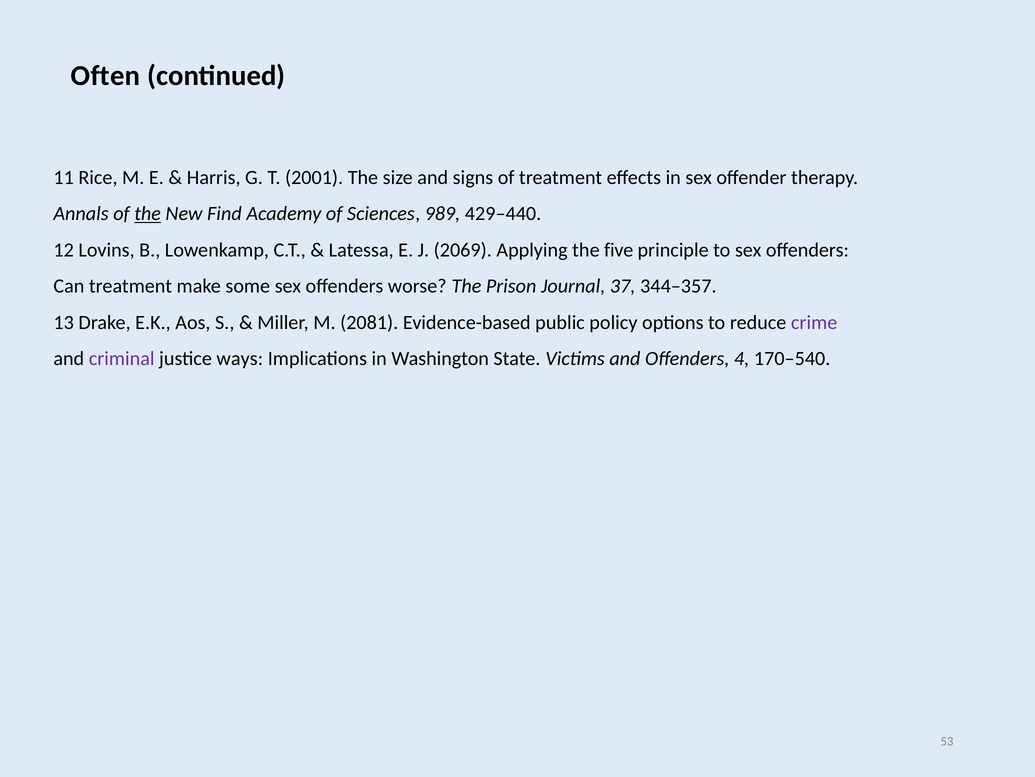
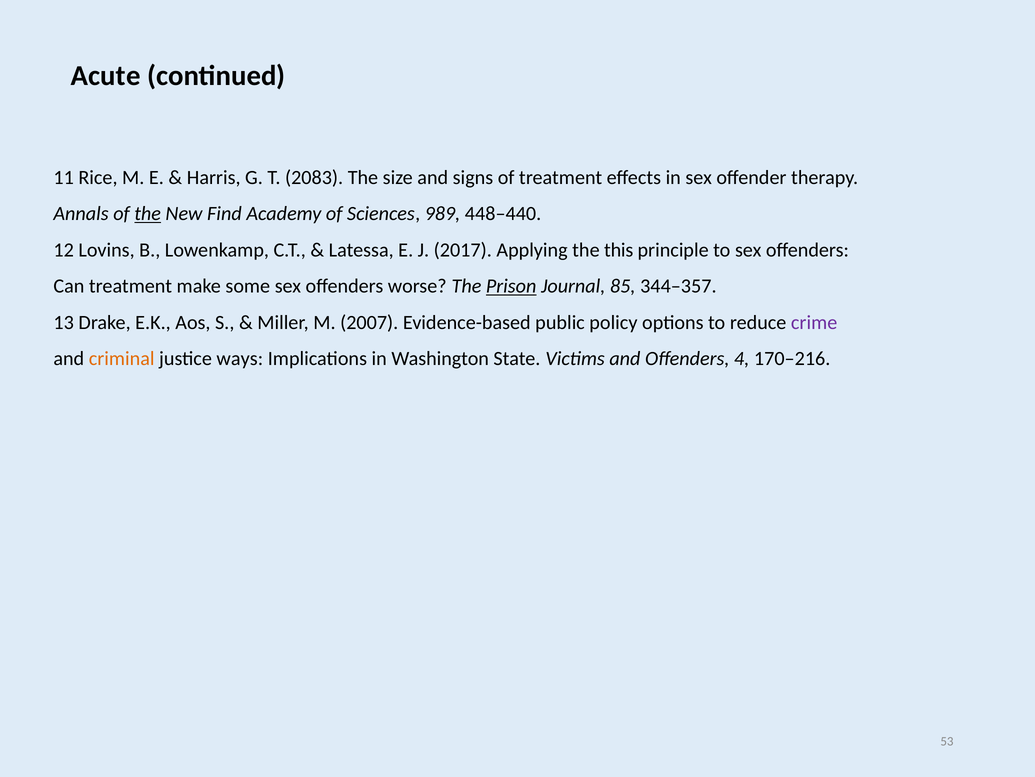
Often: Often -> Acute
2001: 2001 -> 2083
429–440: 429–440 -> 448–440
2069: 2069 -> 2017
five: five -> this
Prison underline: none -> present
37: 37 -> 85
2081: 2081 -> 2007
criminal colour: purple -> orange
170–540: 170–540 -> 170–216
